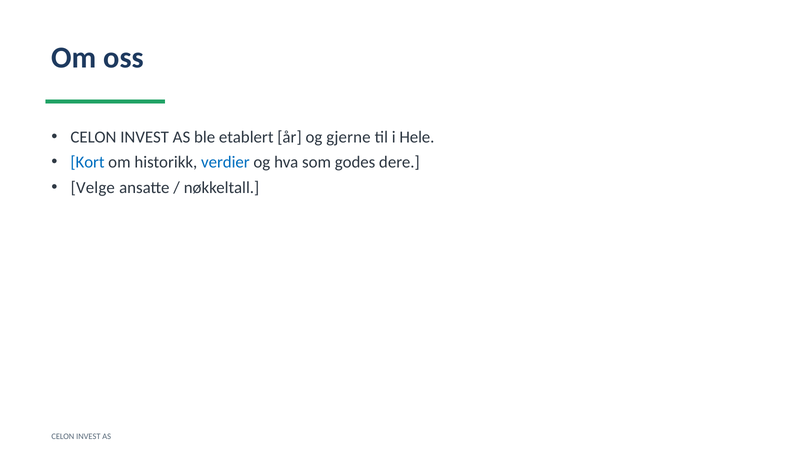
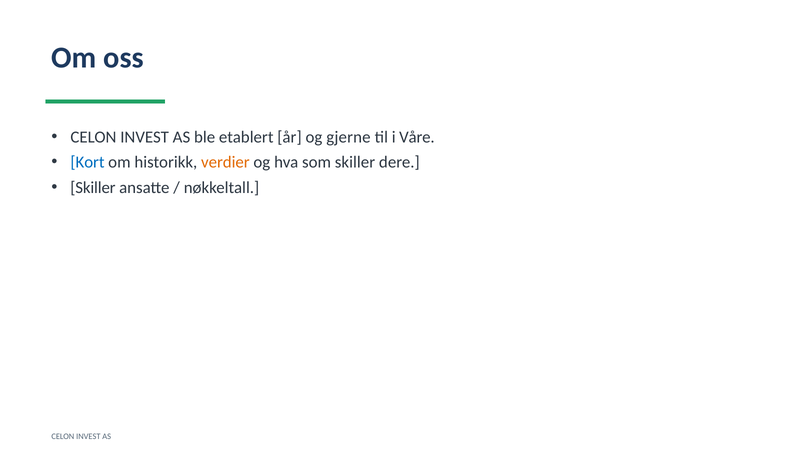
Hele: Hele -> Våre
verdier colour: blue -> orange
som godes: godes -> skiller
Velge at (93, 188): Velge -> Skiller
